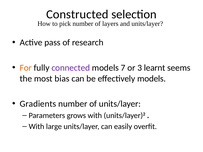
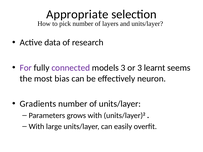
Constructed: Constructed -> Appropriate
pass: pass -> data
For colour: orange -> purple
models 7: 7 -> 3
effectively models: models -> neuron
